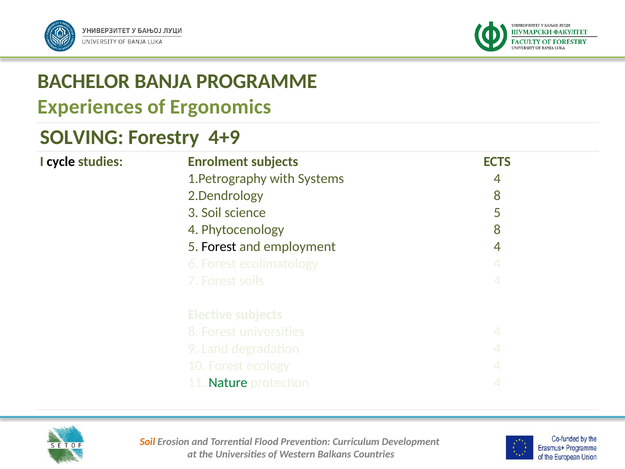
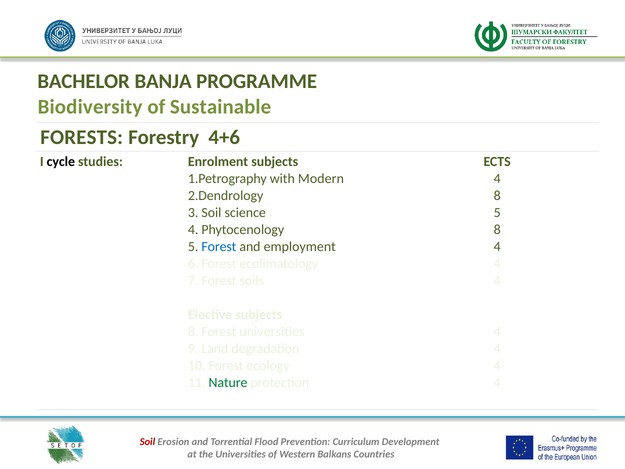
Experiences: Experiences -> Biodiversity
Ergonomics: Ergonomics -> Sustainable
SOLVING: SOLVING -> FORESTS
4+9: 4+9 -> 4+6
Systems: Systems -> Modern
Forest at (219, 247) colour: black -> blue
Soil at (147, 442) colour: orange -> red
